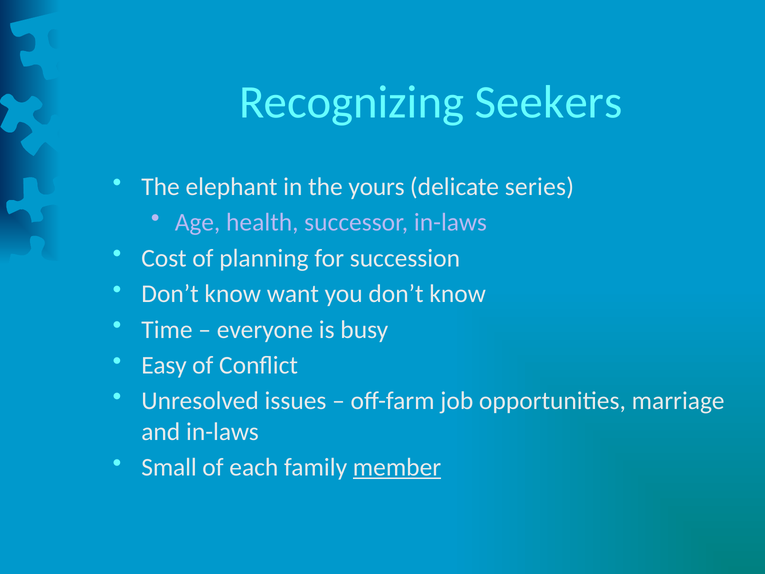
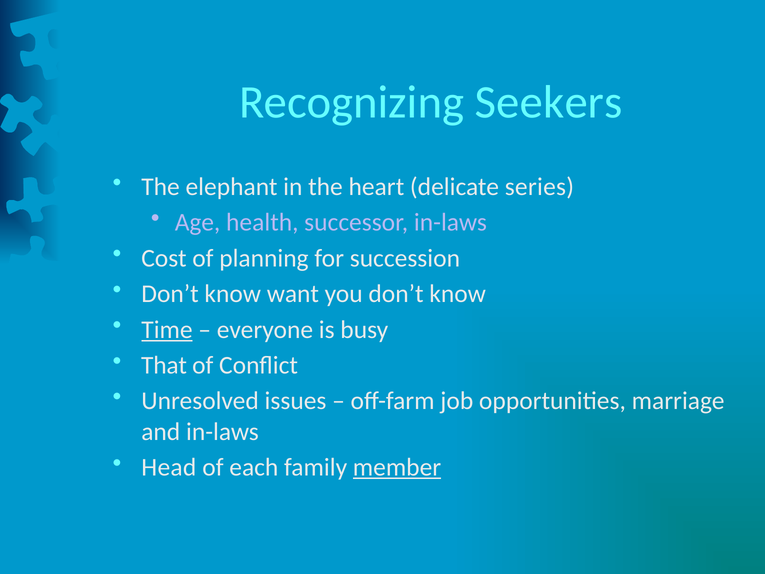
yours: yours -> heart
Time underline: none -> present
Easy: Easy -> That
Small: Small -> Head
